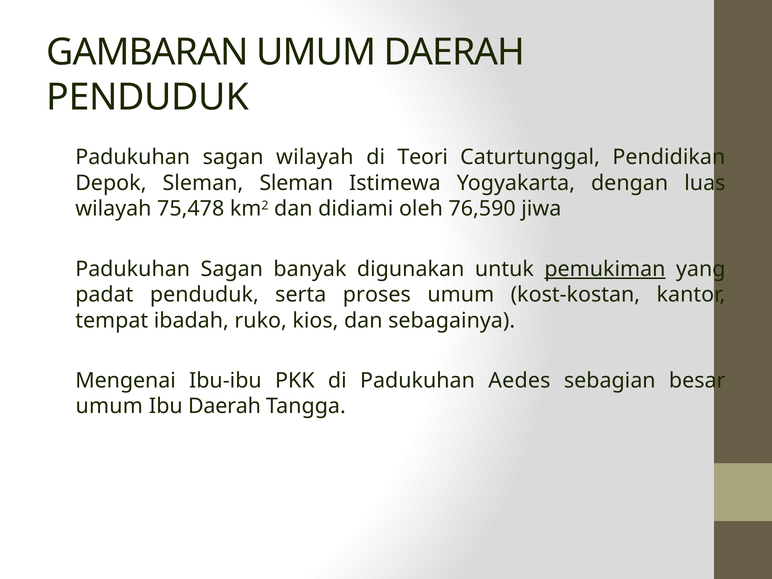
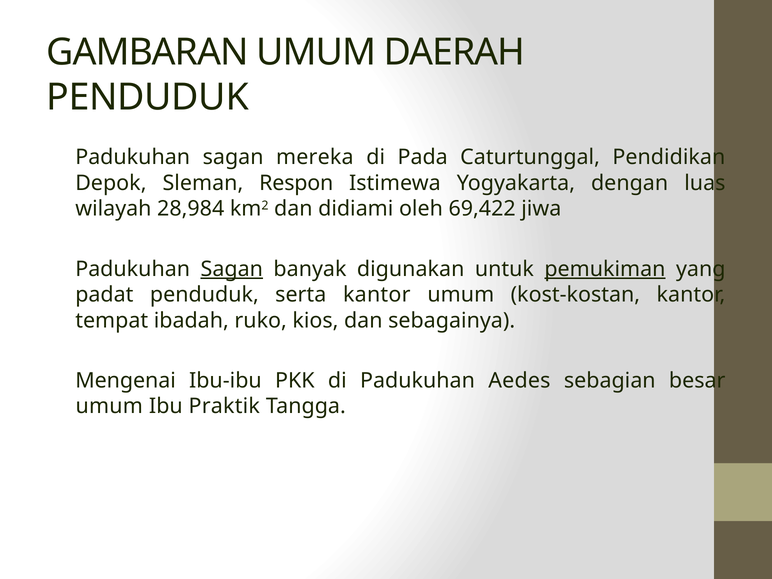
sagan wilayah: wilayah -> mereka
Teori: Teori -> Pada
Sleman Sleman: Sleman -> Respon
75,478: 75,478 -> 28,984
76,590: 76,590 -> 69,422
Sagan at (232, 269) underline: none -> present
serta proses: proses -> kantor
Ibu Daerah: Daerah -> Praktik
